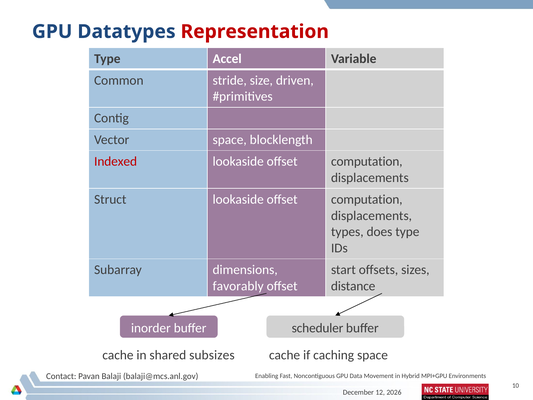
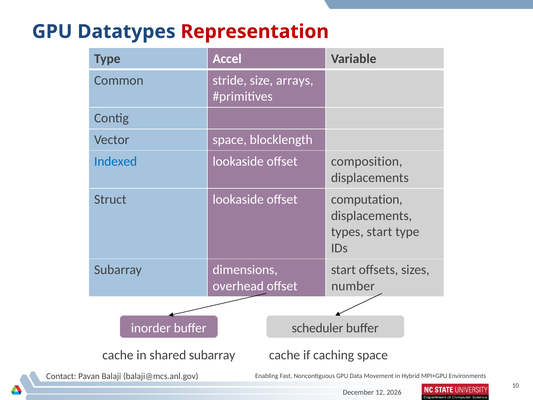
driven: driven -> arrays
Indexed colour: red -> blue
computation at (367, 161): computation -> composition
types does: does -> start
favorably: favorably -> overhead
distance: distance -> number
shared subsizes: subsizes -> subarray
